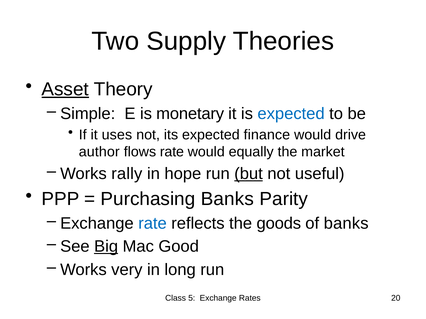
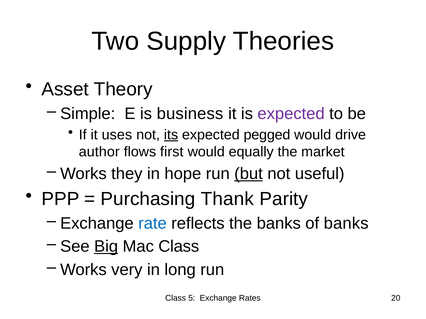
Asset underline: present -> none
monetary: monetary -> business
expected at (291, 114) colour: blue -> purple
its underline: none -> present
finance: finance -> pegged
flows rate: rate -> first
rally: rally -> they
Purchasing Banks: Banks -> Thank
the goods: goods -> banks
Mac Good: Good -> Class
